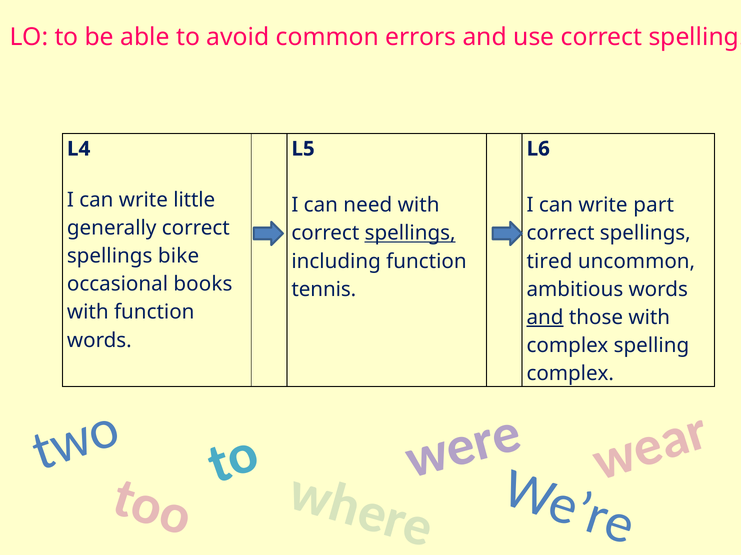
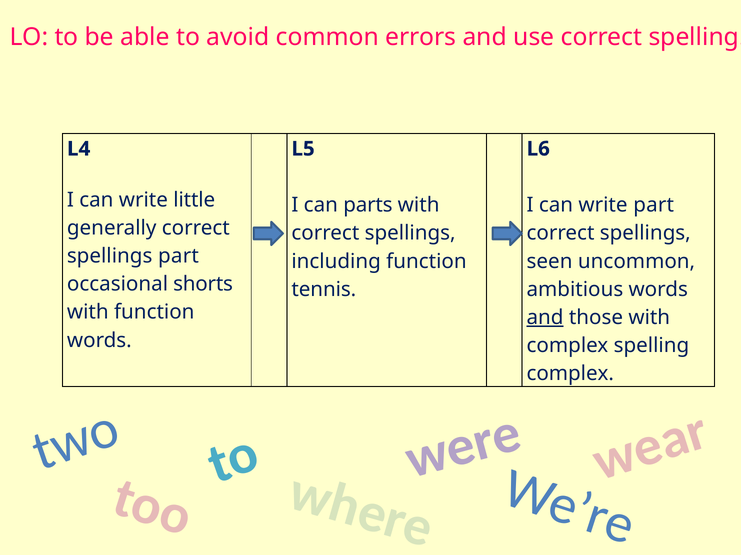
need: need -> parts
spellings at (410, 233) underline: present -> none
spellings bike: bike -> part
tired: tired -> seen
books: books -> shorts
